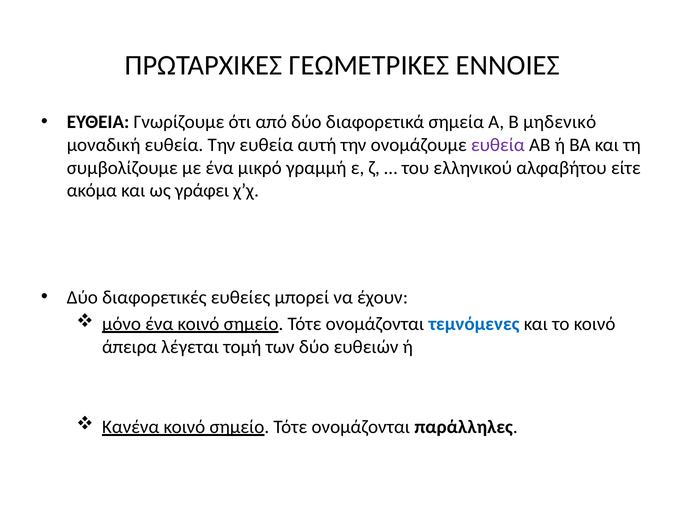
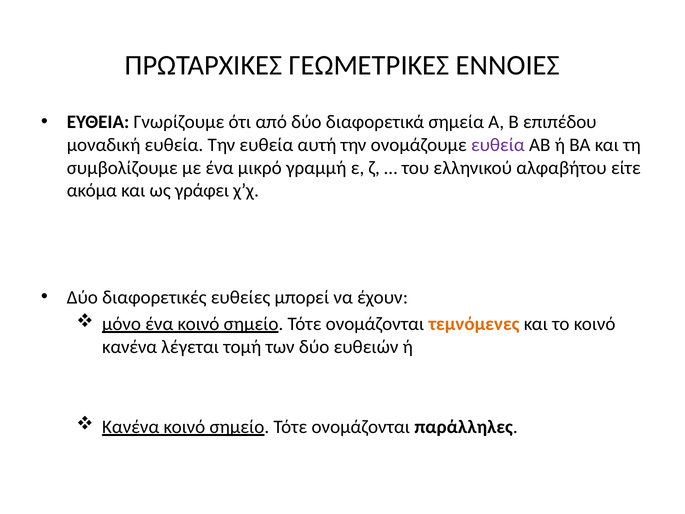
μηδενικό: μηδενικό -> επιπέδου
τεμνόμενες colour: blue -> orange
άπειρα at (130, 347): άπειρα -> κανένα
